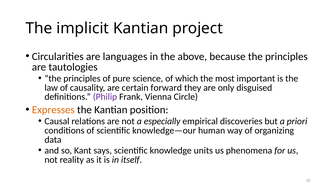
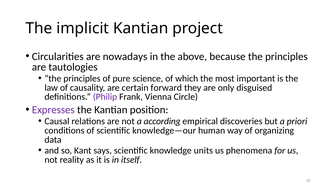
languages: languages -> nowadays
Expresses colour: orange -> purple
especially: especially -> according
